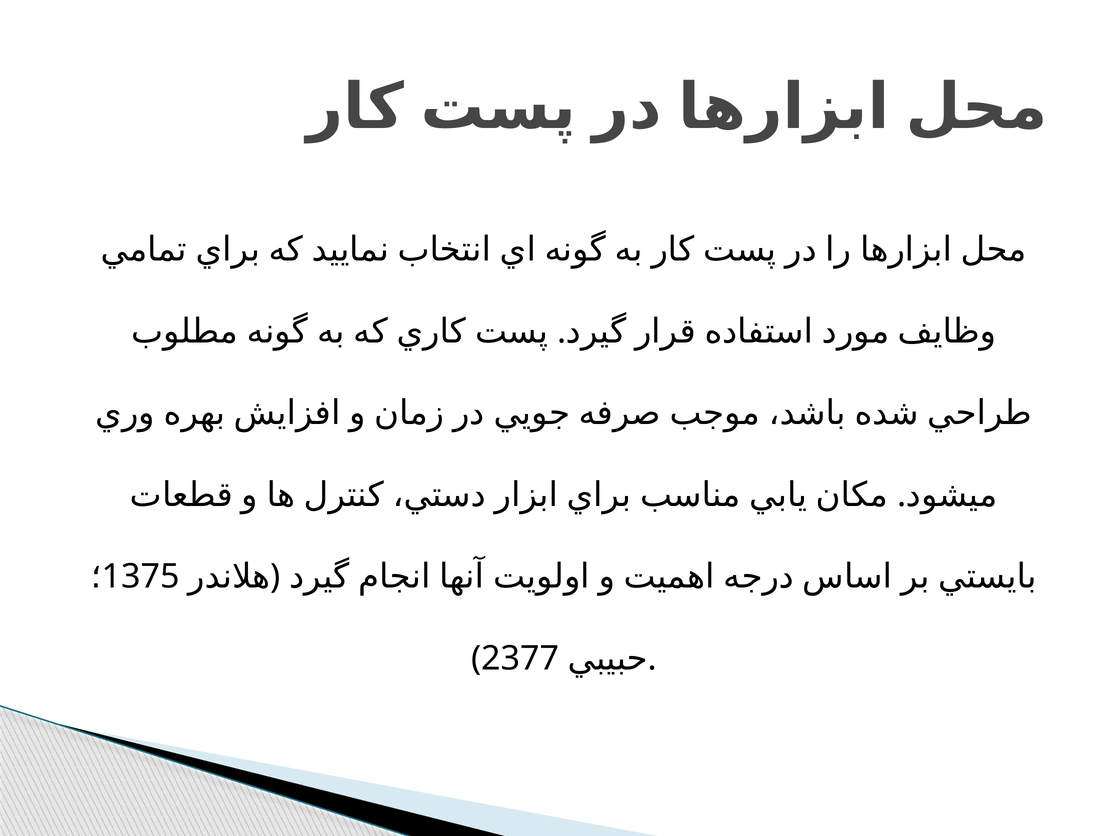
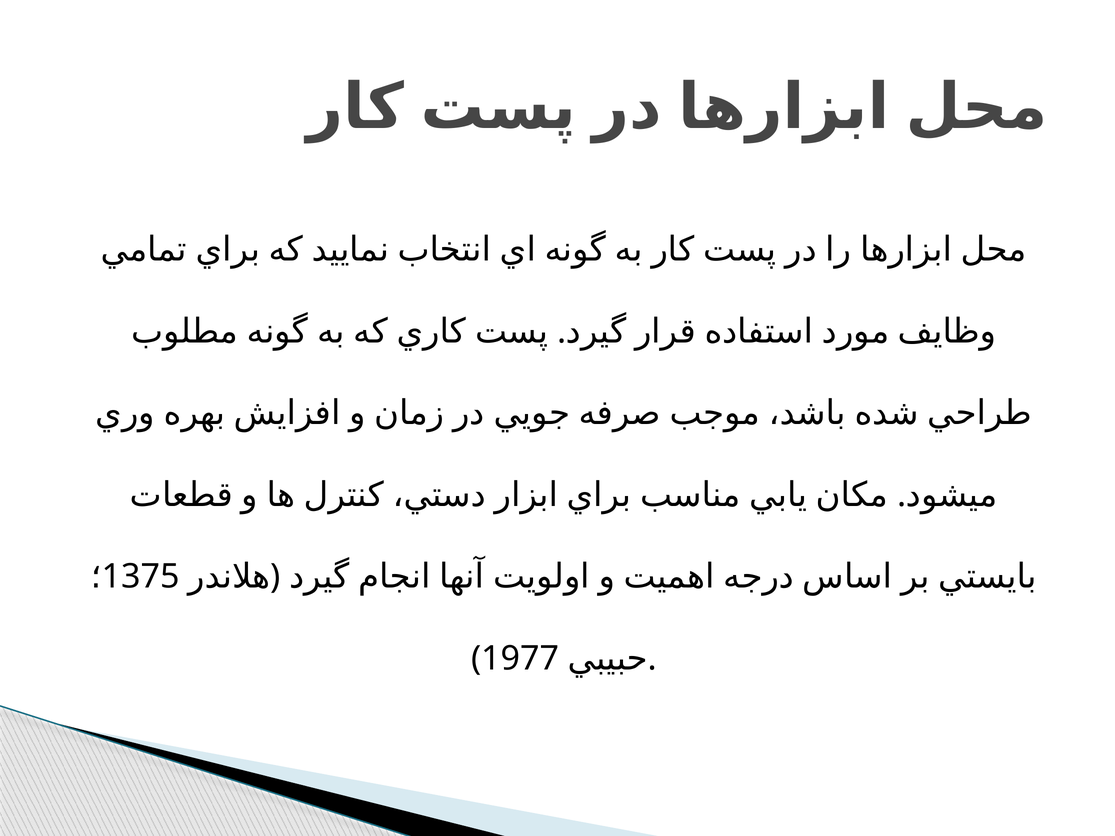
2377: 2377 -> 1977
